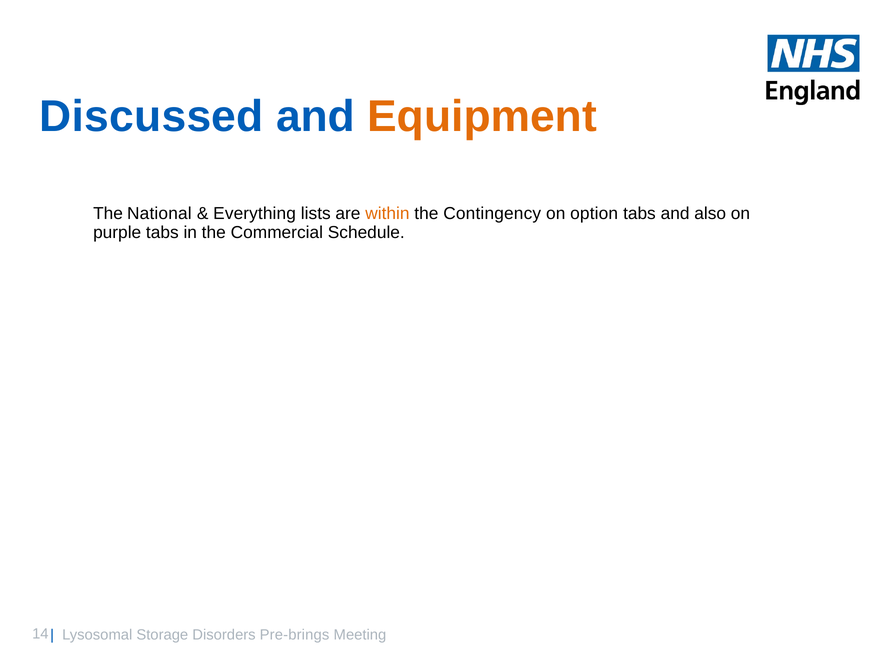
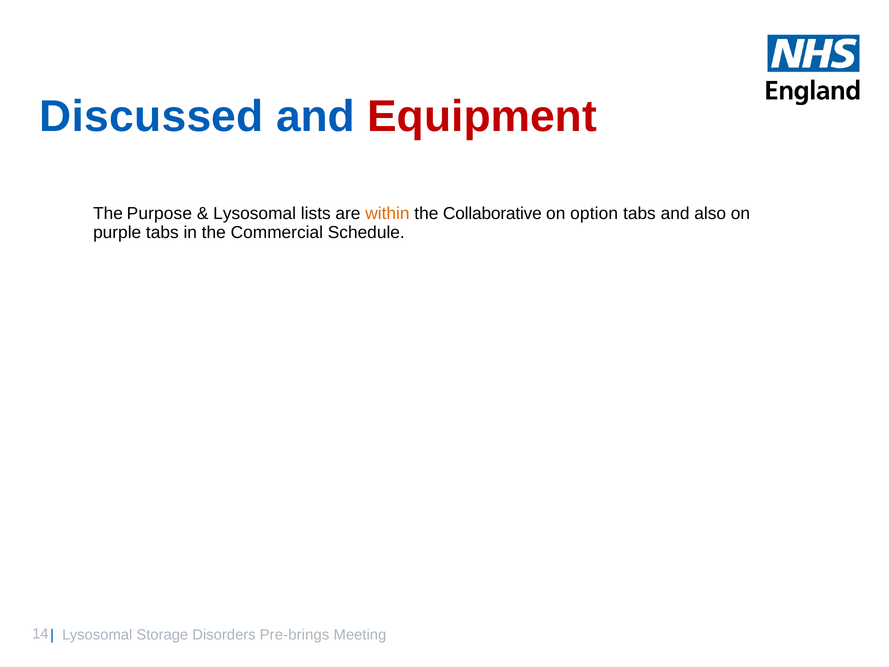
Equipment colour: orange -> red
National: National -> Purpose
Everything at (255, 214): Everything -> Lysosomal
Contingency: Contingency -> Collaborative
